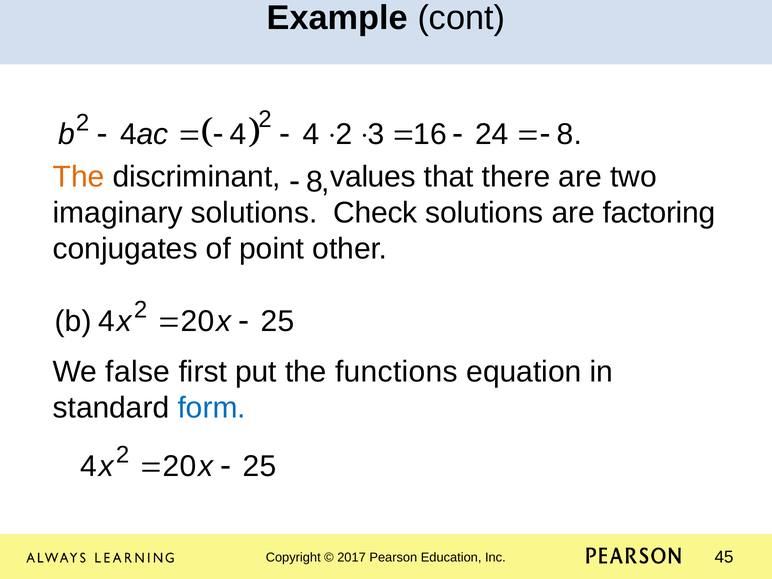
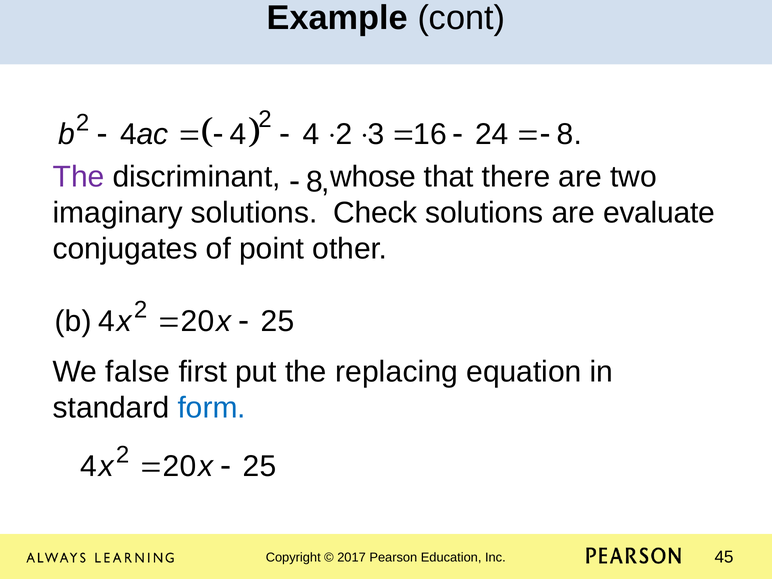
The at (79, 177) colour: orange -> purple
values: values -> whose
factoring: factoring -> evaluate
functions: functions -> replacing
